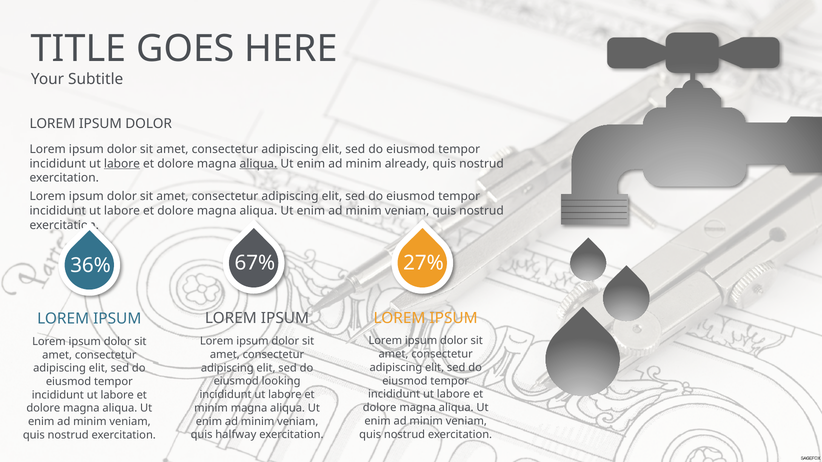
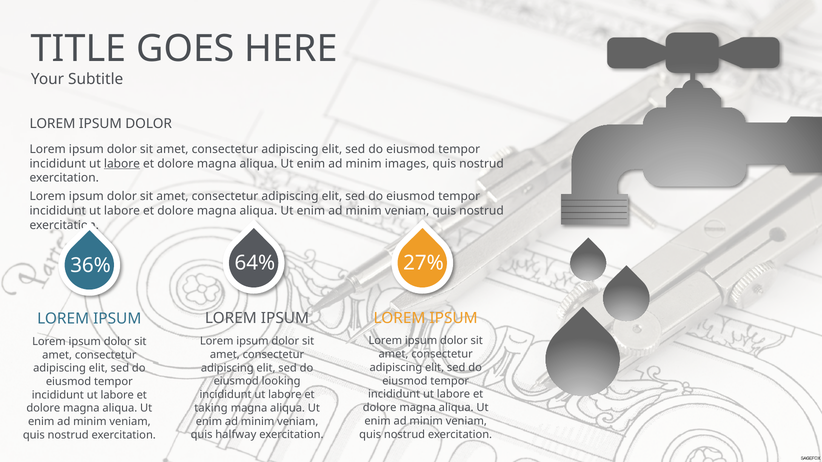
aliqua at (258, 164) underline: present -> none
already: already -> images
67%: 67% -> 64%
minim at (211, 408): minim -> taking
